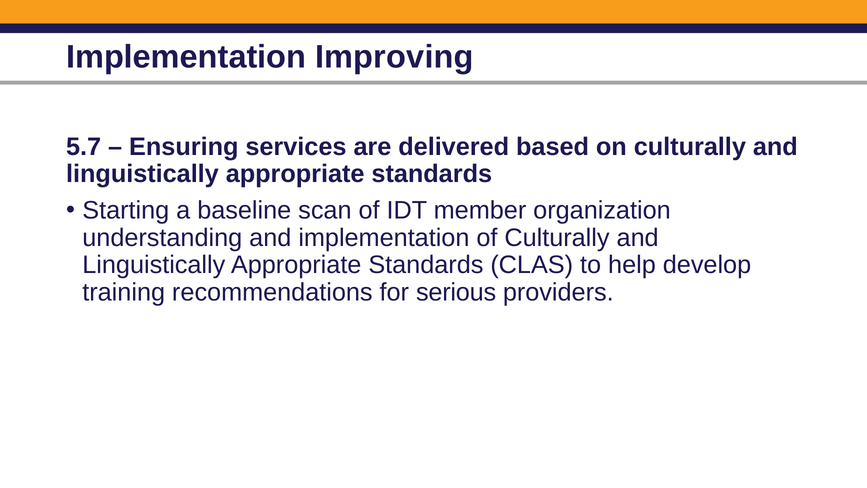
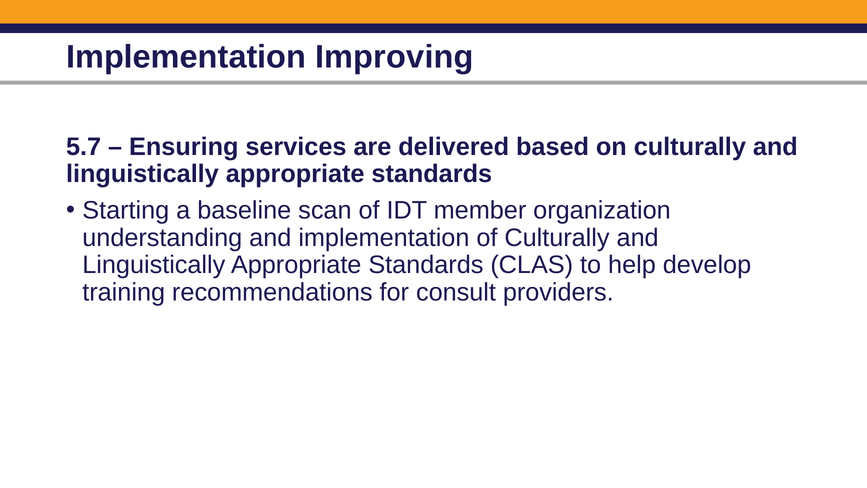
serious: serious -> consult
